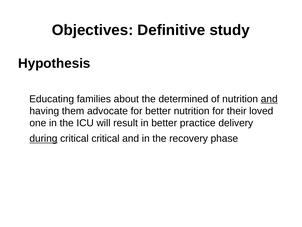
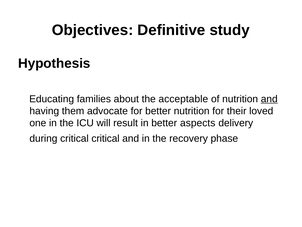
determined: determined -> acceptable
practice: practice -> aspects
during underline: present -> none
